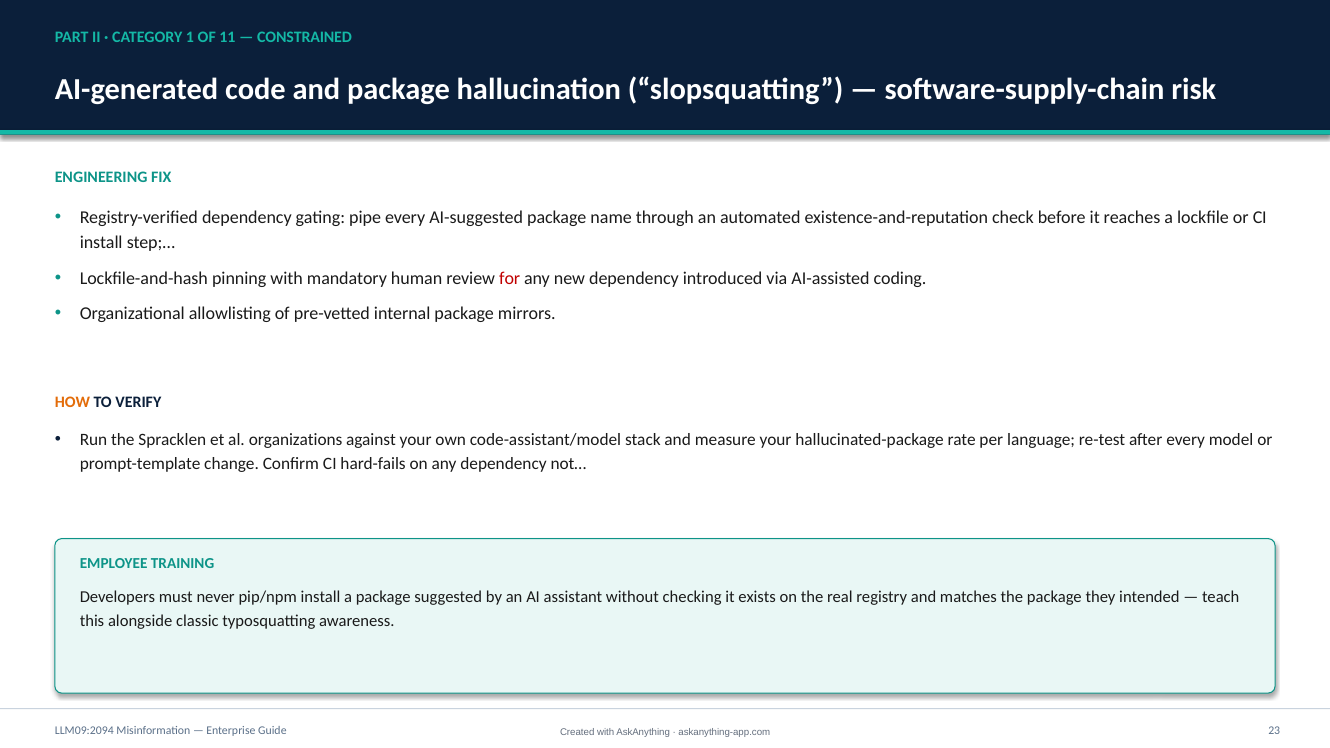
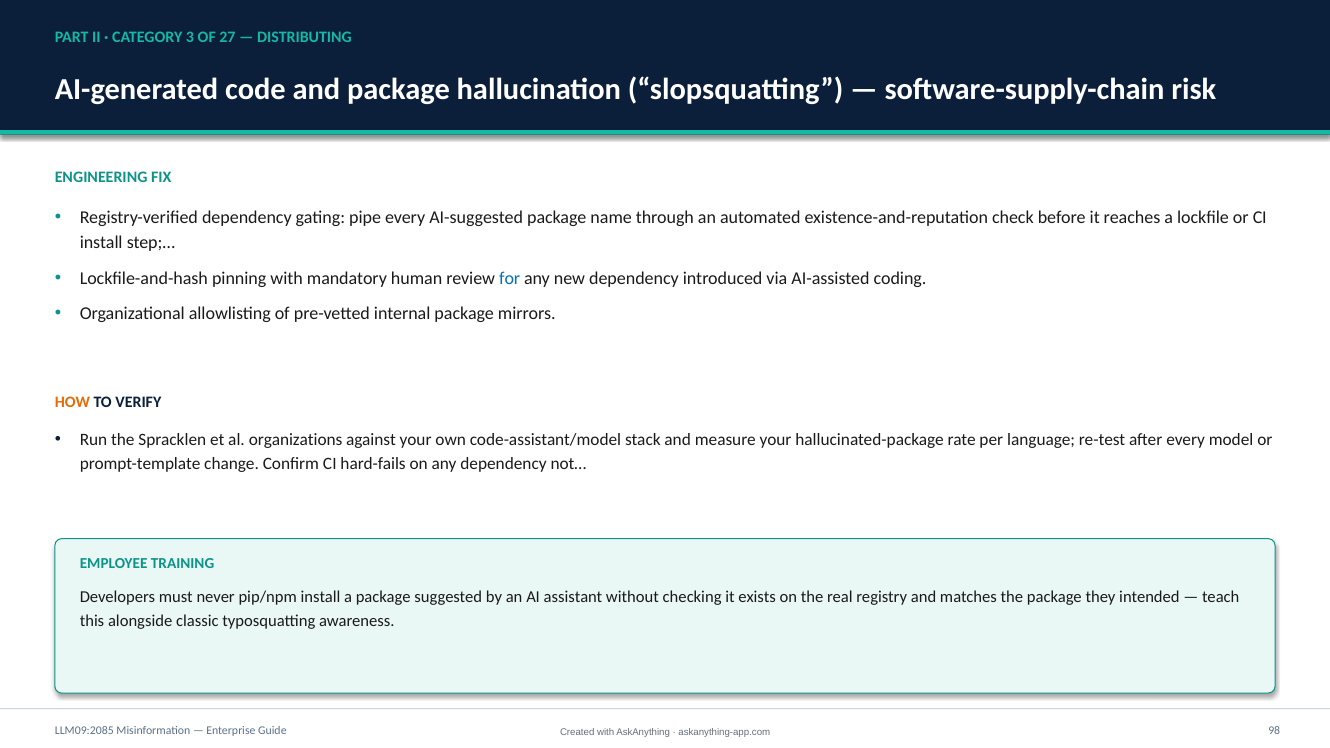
1: 1 -> 3
11: 11 -> 27
CONSTRAINED: CONSTRAINED -> DISTRIBUTING
for colour: red -> blue
LLM09:2094: LLM09:2094 -> LLM09:2085
23: 23 -> 98
